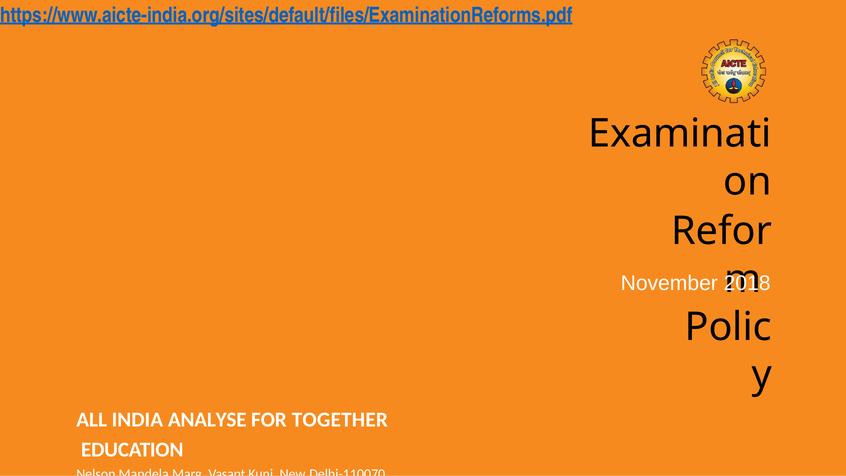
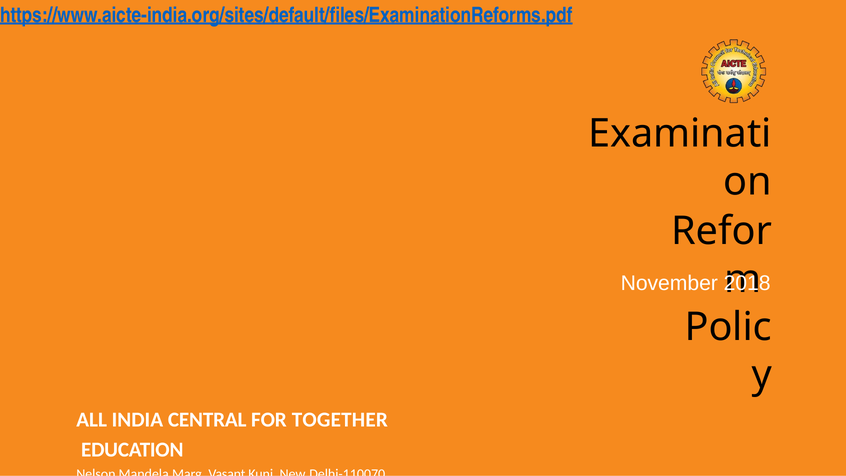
ANALYSE: ANALYSE -> CENTRAL
